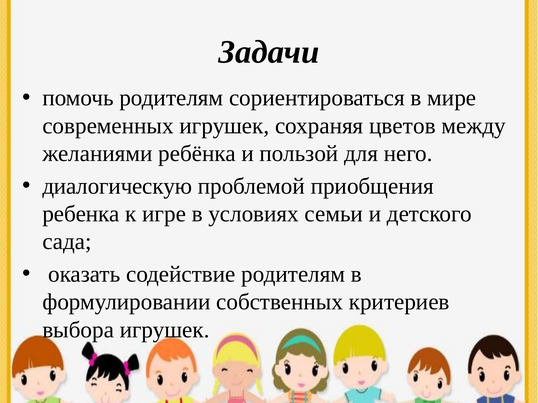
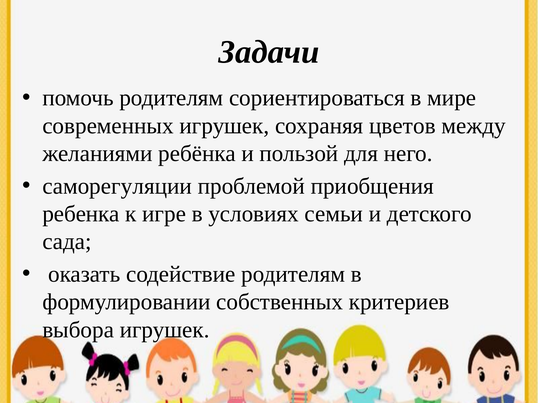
диалогическую: диалогическую -> саморегуляции
